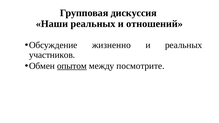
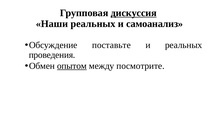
дискуссия underline: none -> present
отношений: отношений -> самоанализ
жизненно: жизненно -> поставьте
участников: участников -> проведения
